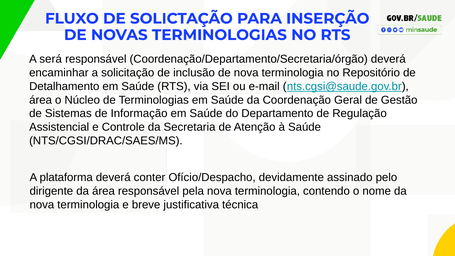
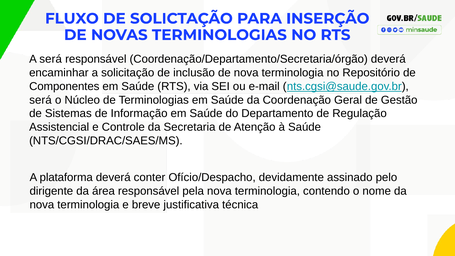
Detalhamento: Detalhamento -> Componentes
área at (41, 100): área -> será
